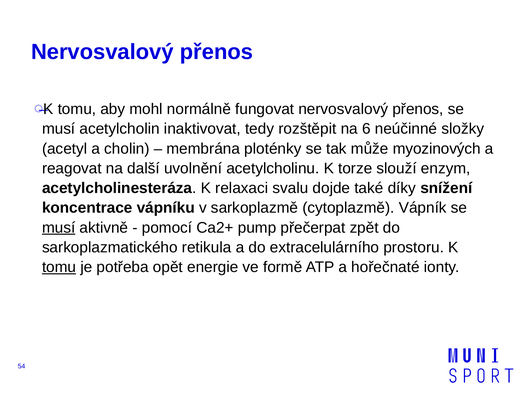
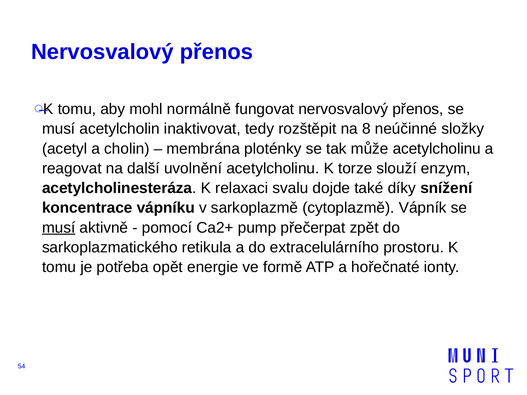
6: 6 -> 8
může myozinových: myozinových -> acetylcholinu
tomu at (59, 267) underline: present -> none
